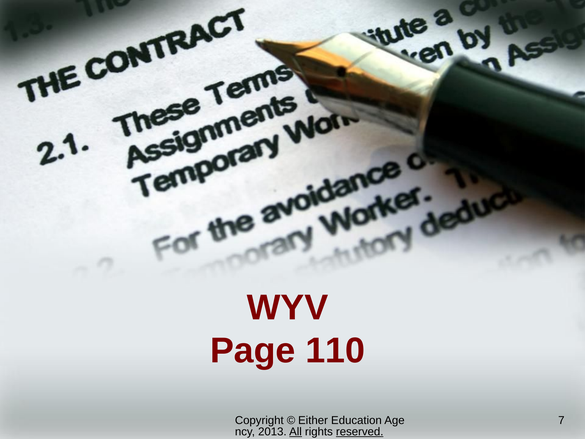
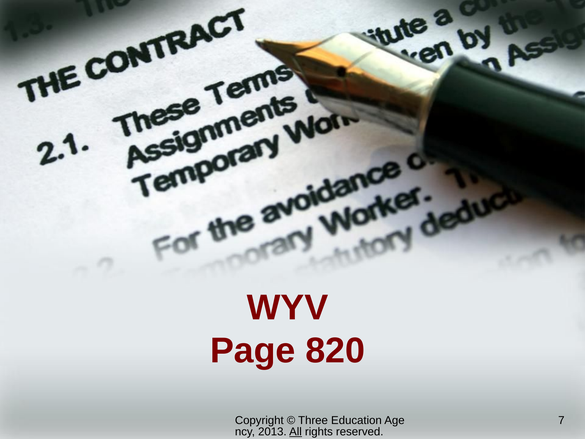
110: 110 -> 820
Either: Either -> Three
reserved underline: present -> none
